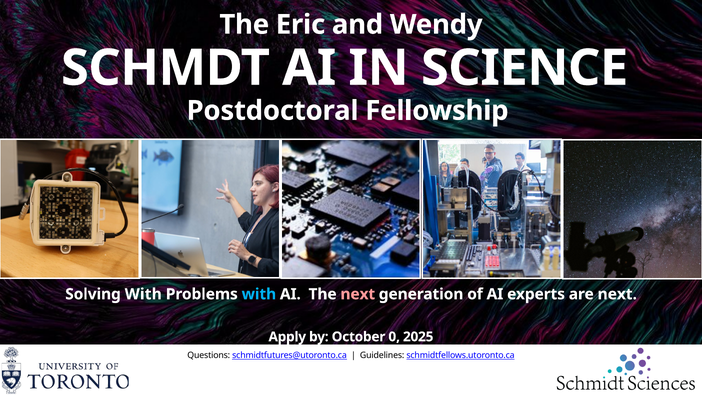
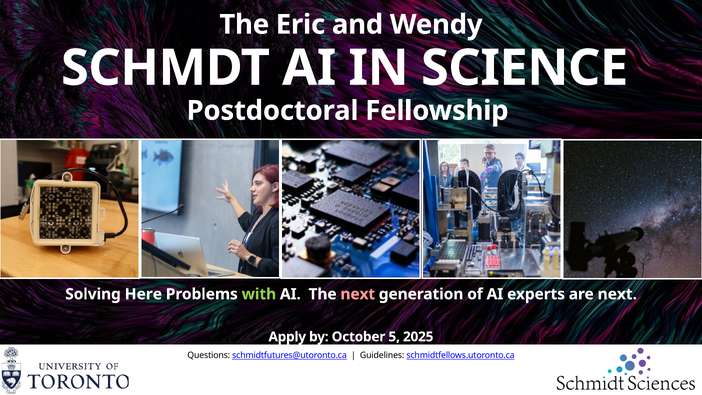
Solving With: With -> Here
with at (259, 294) colour: light blue -> light green
0: 0 -> 5
